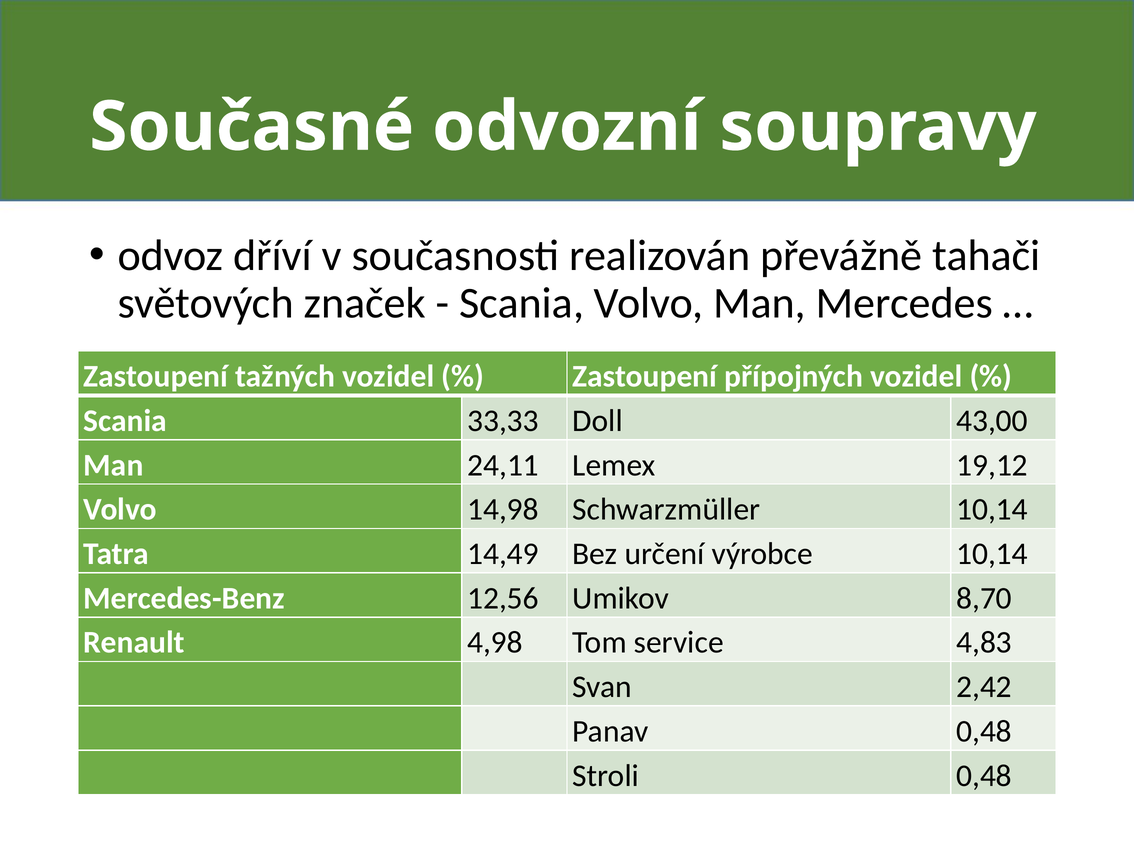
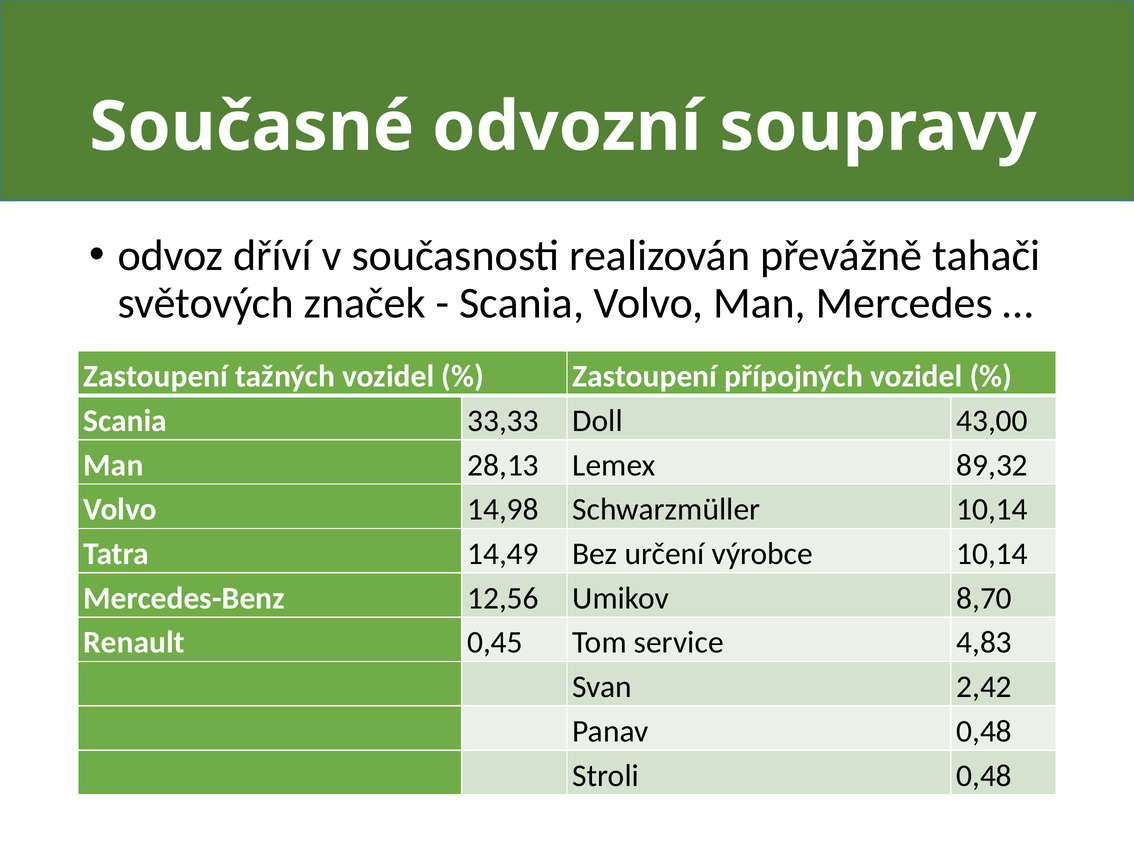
24,11: 24,11 -> 28,13
19,12: 19,12 -> 89,32
4,98: 4,98 -> 0,45
